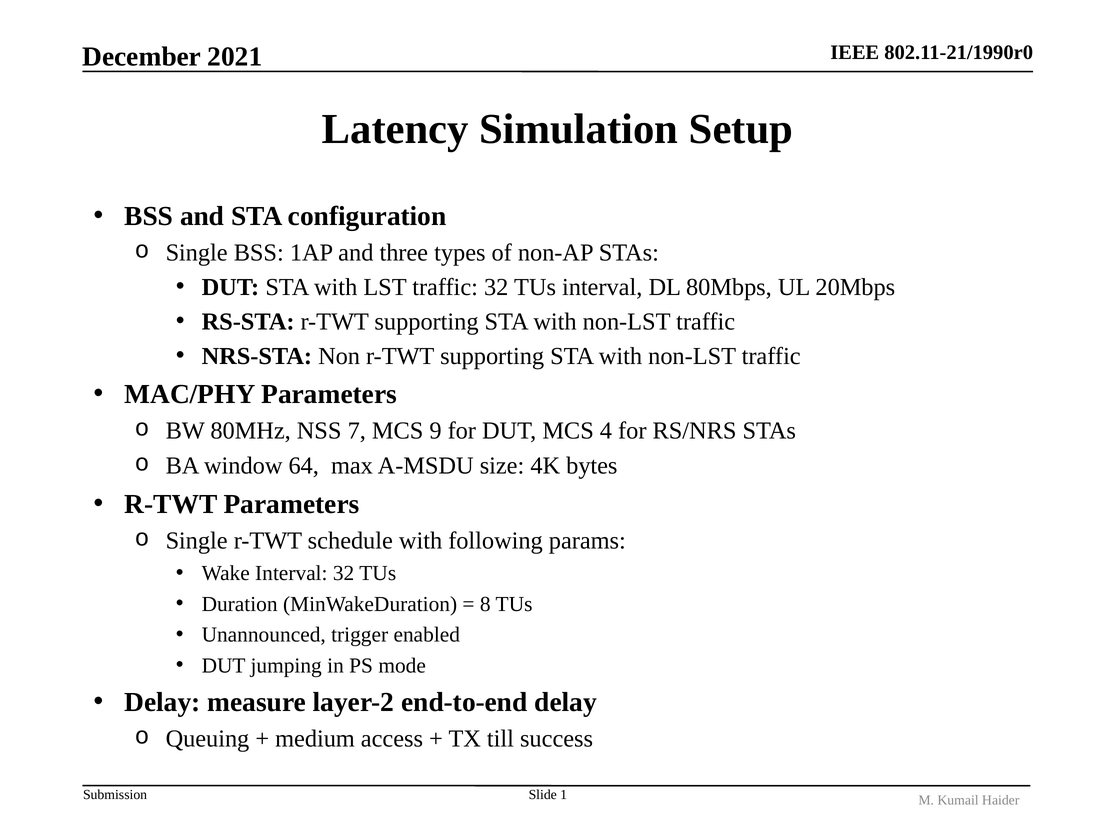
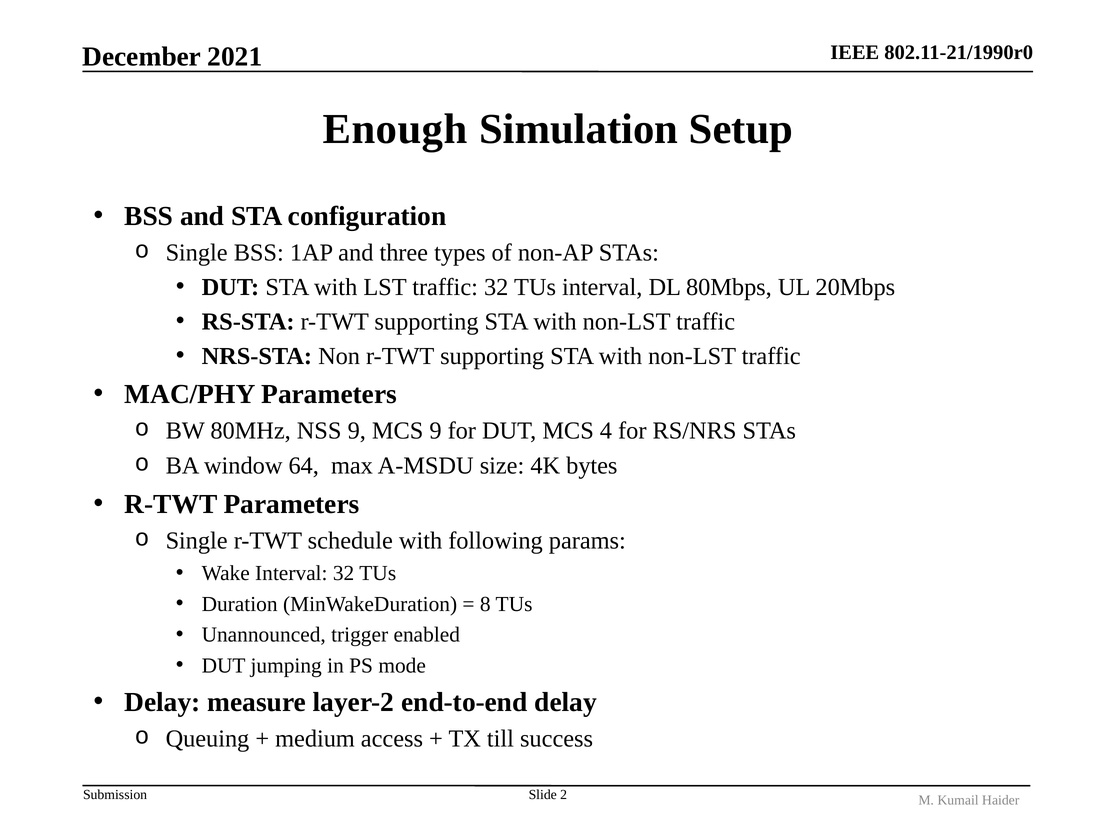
Latency: Latency -> Enough
NSS 7: 7 -> 9
1: 1 -> 2
